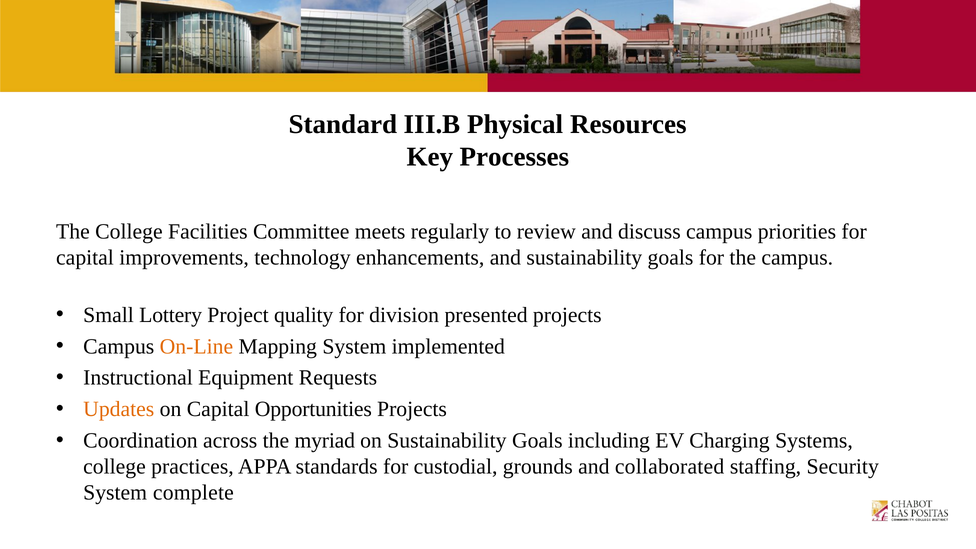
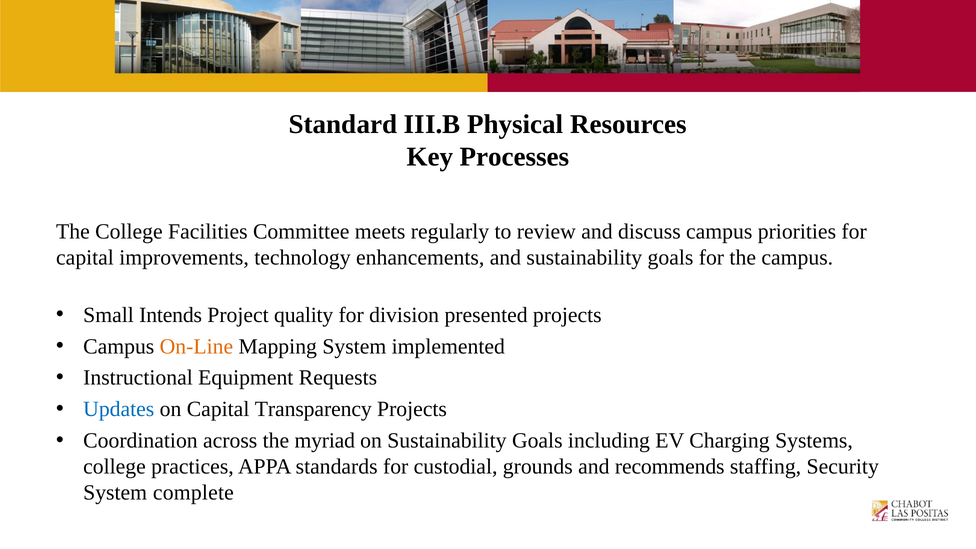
Lottery: Lottery -> Intends
Updates colour: orange -> blue
Opportunities: Opportunities -> Transparency
collaborated: collaborated -> recommends
